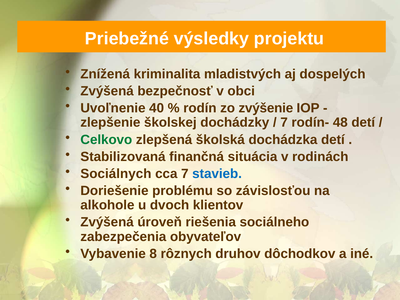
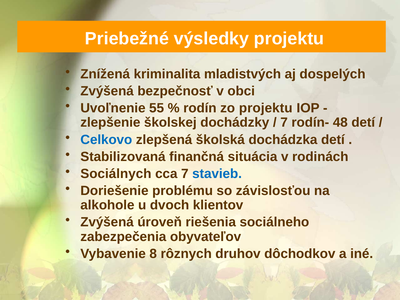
40: 40 -> 55
zo zvýšenie: zvýšenie -> projektu
Celkovo colour: green -> blue
